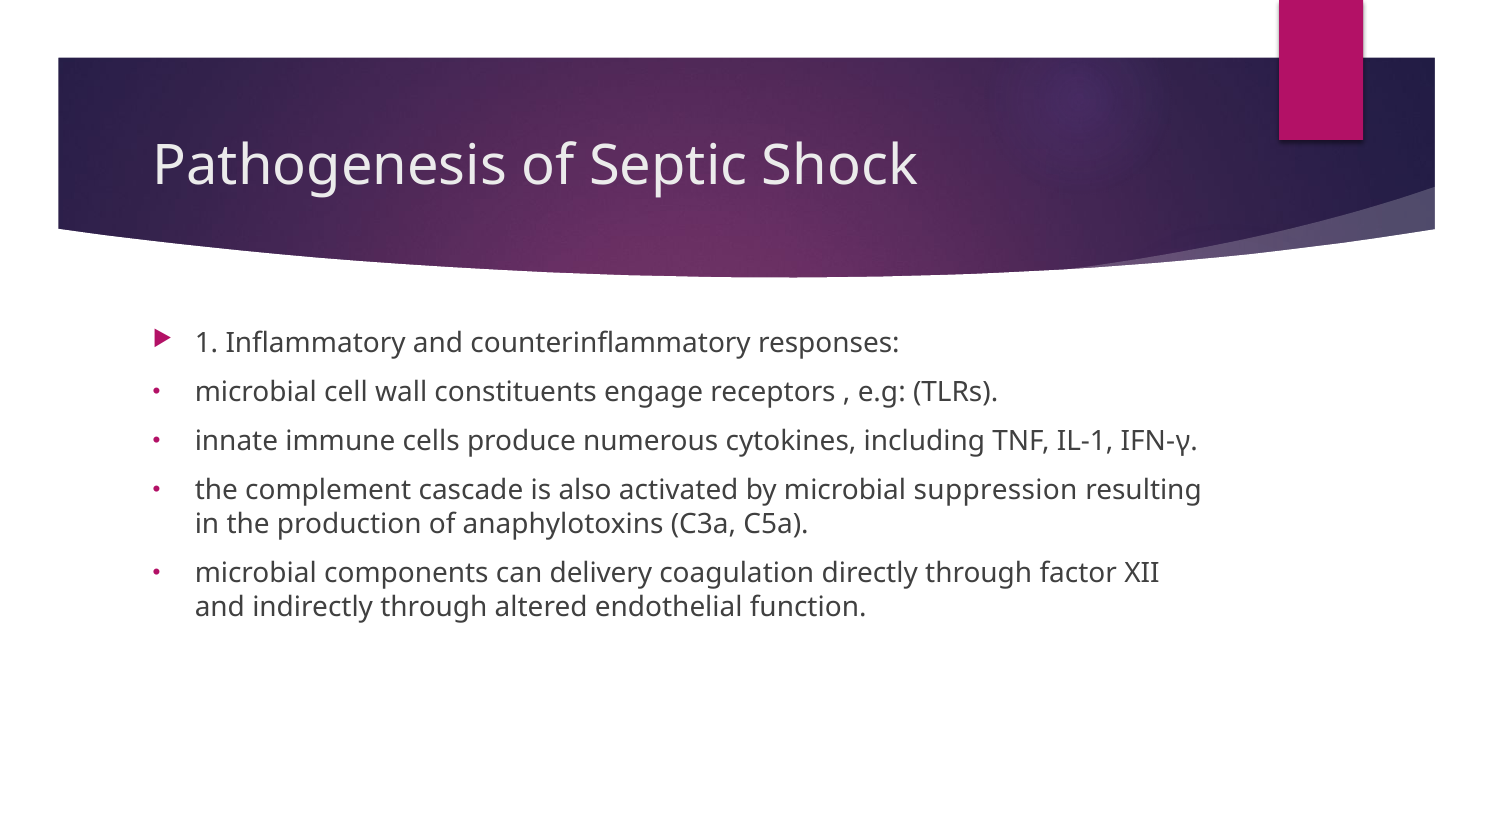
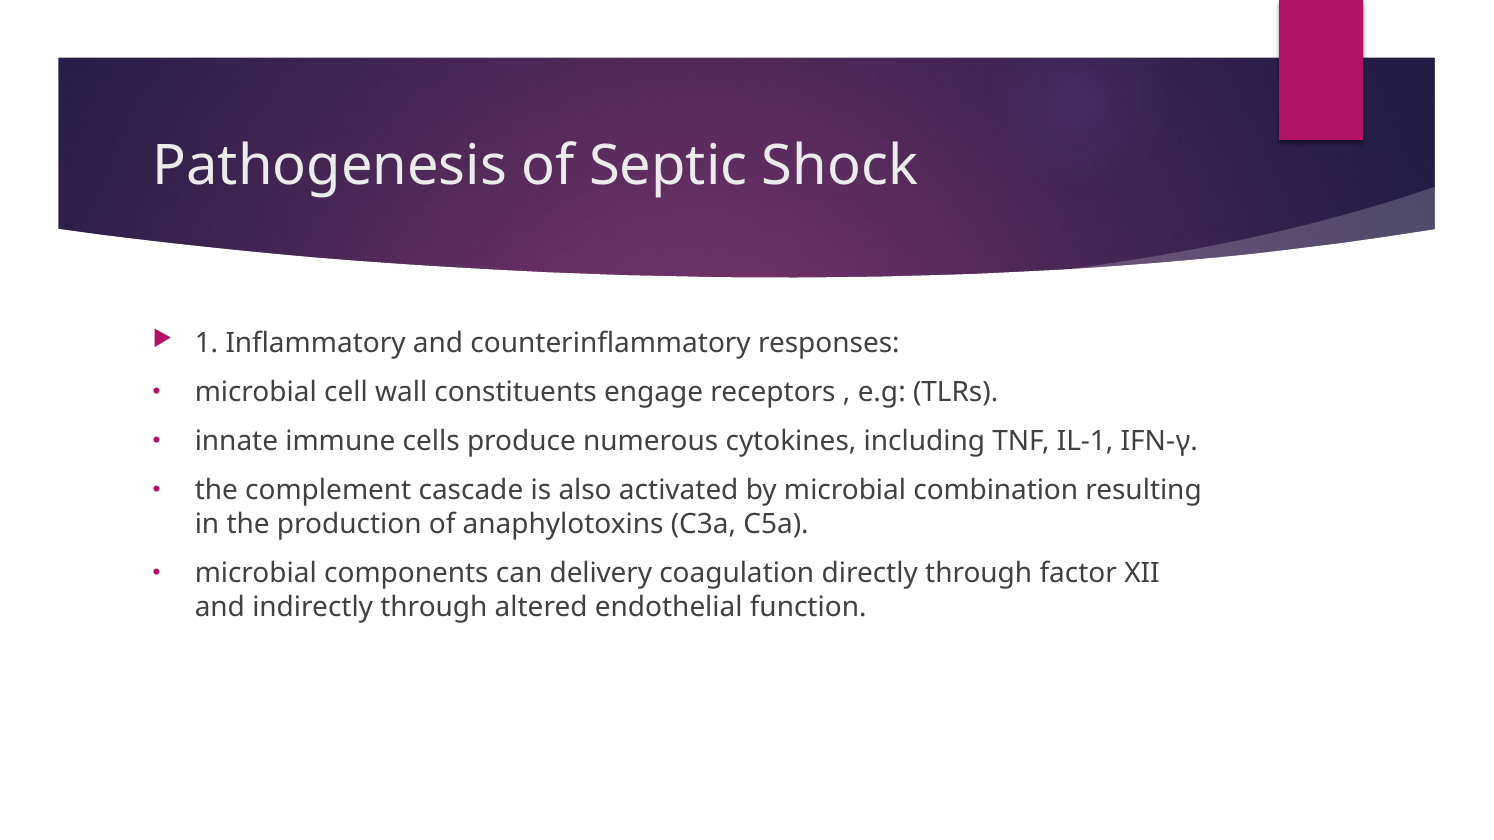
suppression: suppression -> combination
